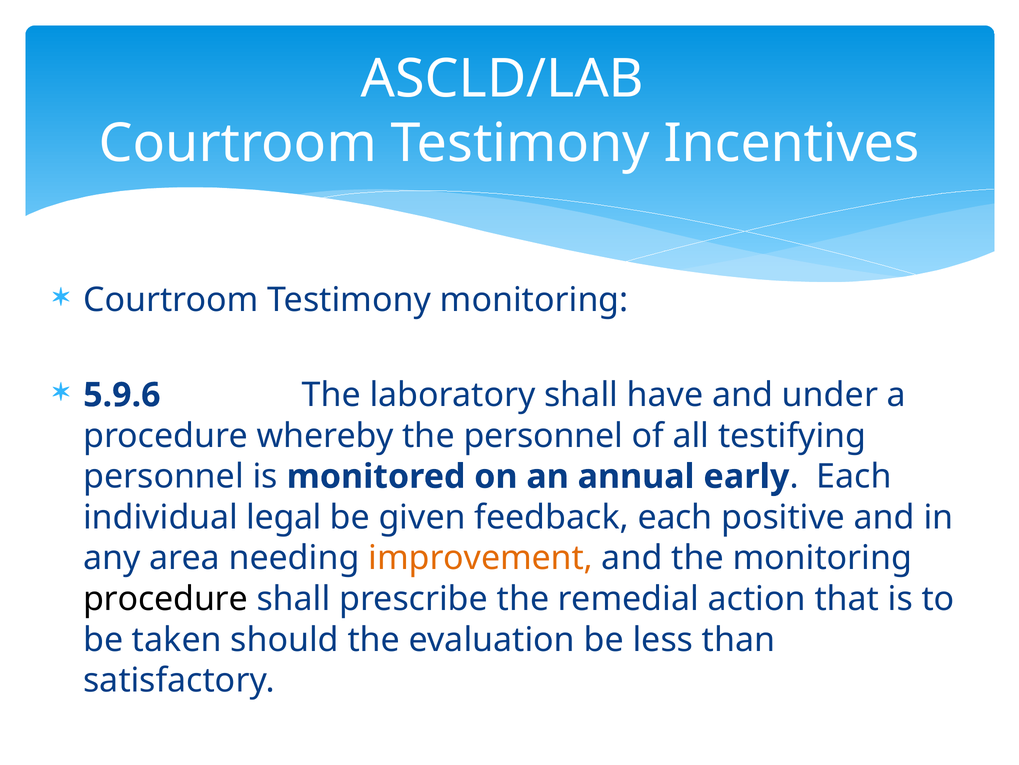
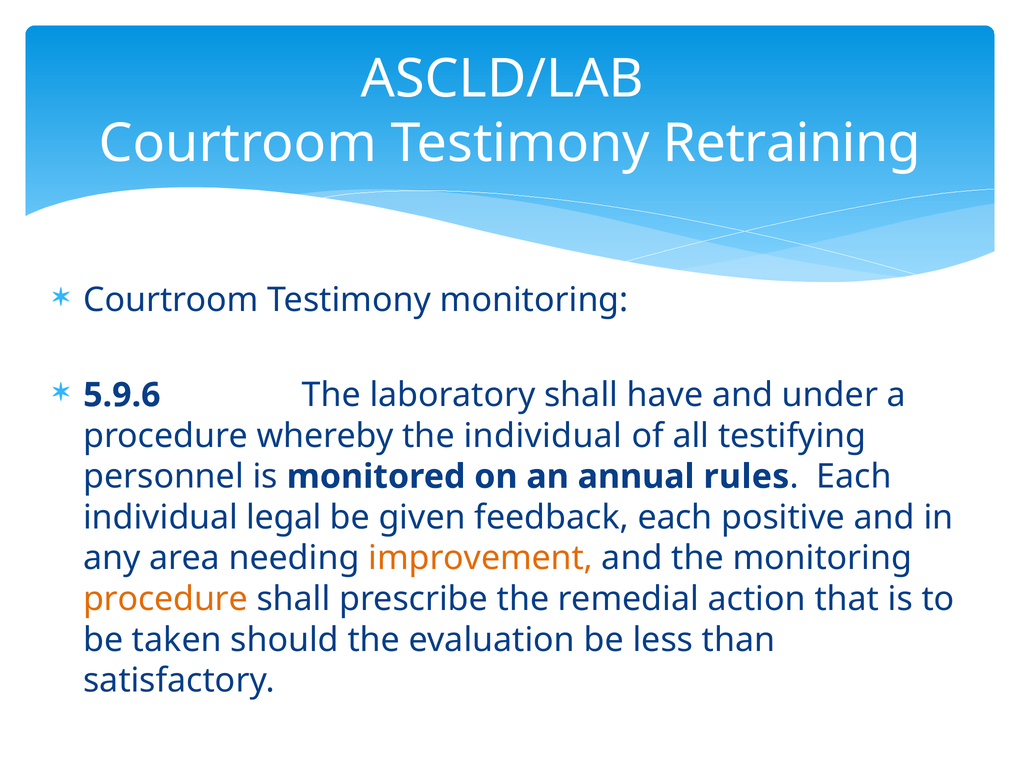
Incentives: Incentives -> Retraining
the personnel: personnel -> individual
early: early -> rules
procedure at (166, 598) colour: black -> orange
